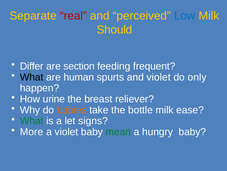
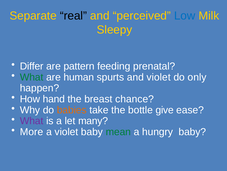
real colour: red -> black
Should: Should -> Sleepy
section: section -> pattern
frequent: frequent -> prenatal
What at (32, 77) colour: black -> green
urine: urine -> hand
reliever: reliever -> chance
bottle milk: milk -> give
What at (32, 120) colour: green -> purple
signs: signs -> many
